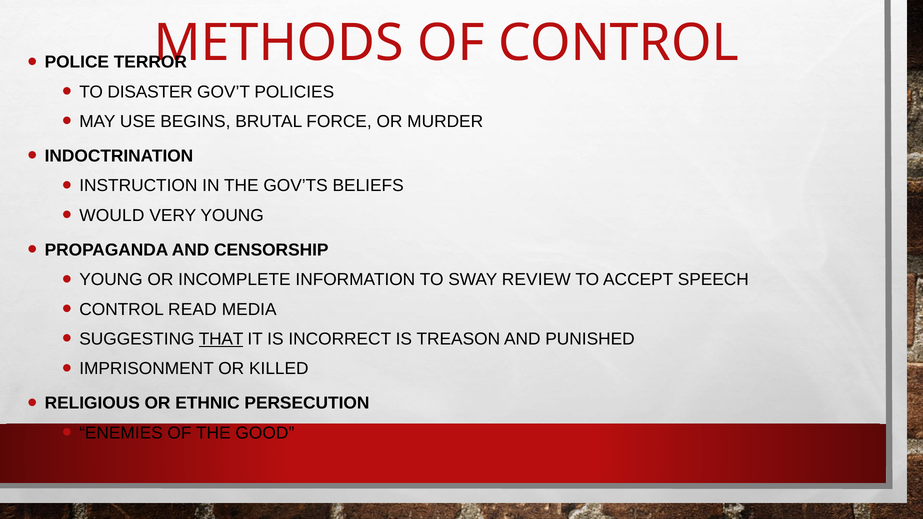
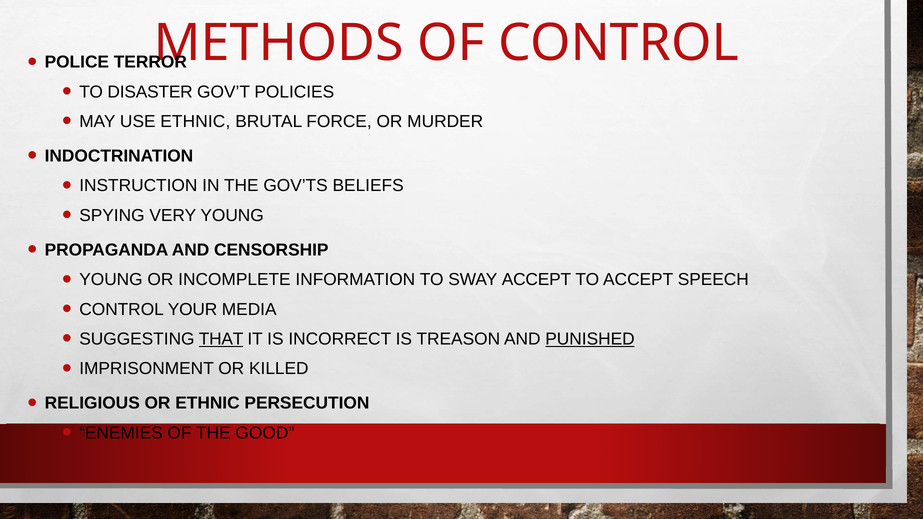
USE BEGINS: BEGINS -> ETHNIC
WOULD: WOULD -> SPYING
SWAY REVIEW: REVIEW -> ACCEPT
READ: READ -> YOUR
PUNISHED underline: none -> present
